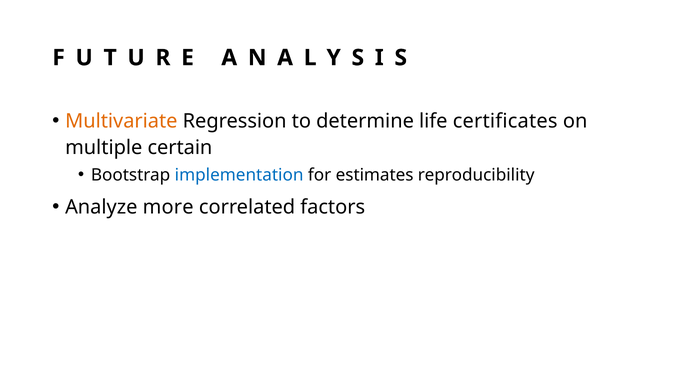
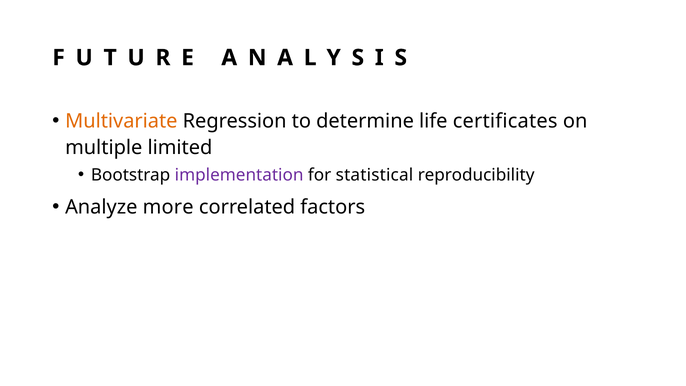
certain: certain -> limited
implementation colour: blue -> purple
estimates: estimates -> statistical
